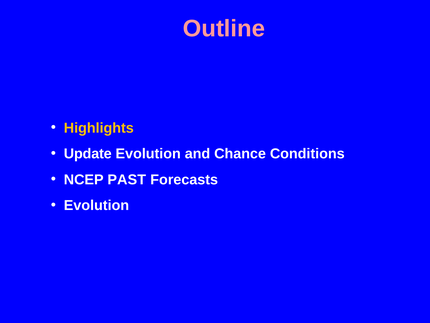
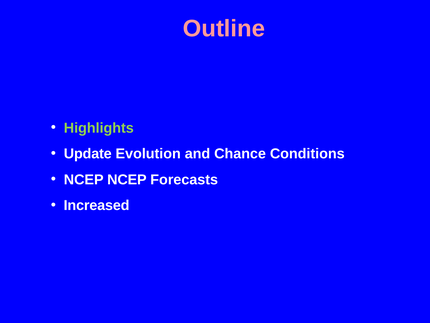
Highlights colour: yellow -> light green
NCEP PAST: PAST -> NCEP
Evolution at (96, 205): Evolution -> Increased
